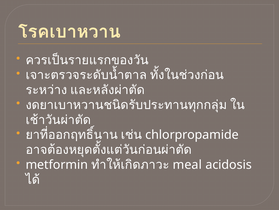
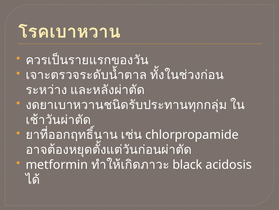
meal: meal -> black
